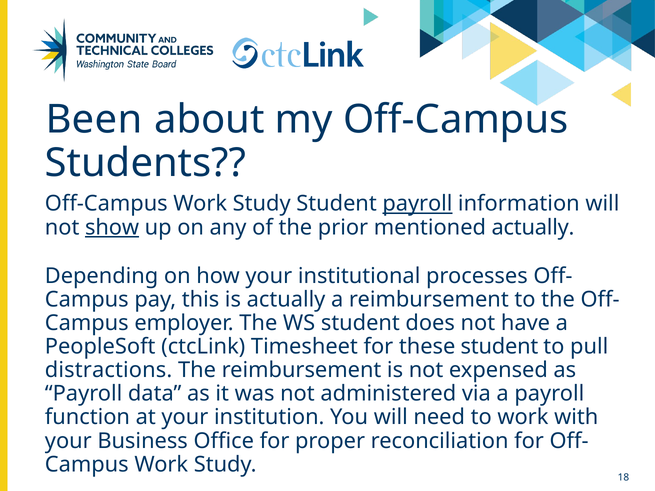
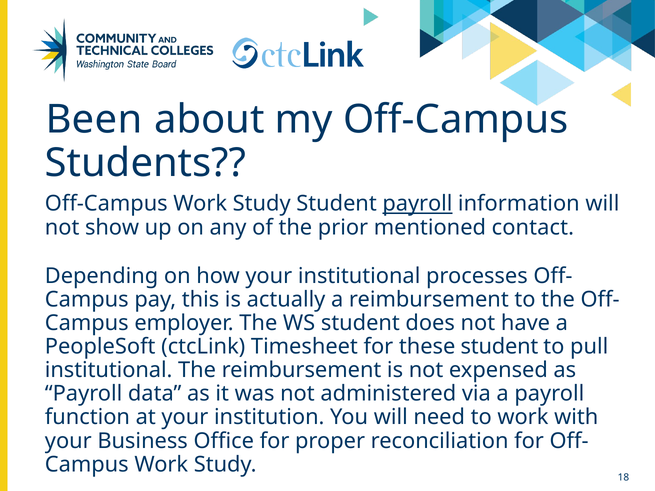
show underline: present -> none
mentioned actually: actually -> contact
distractions at (109, 370): distractions -> institutional
